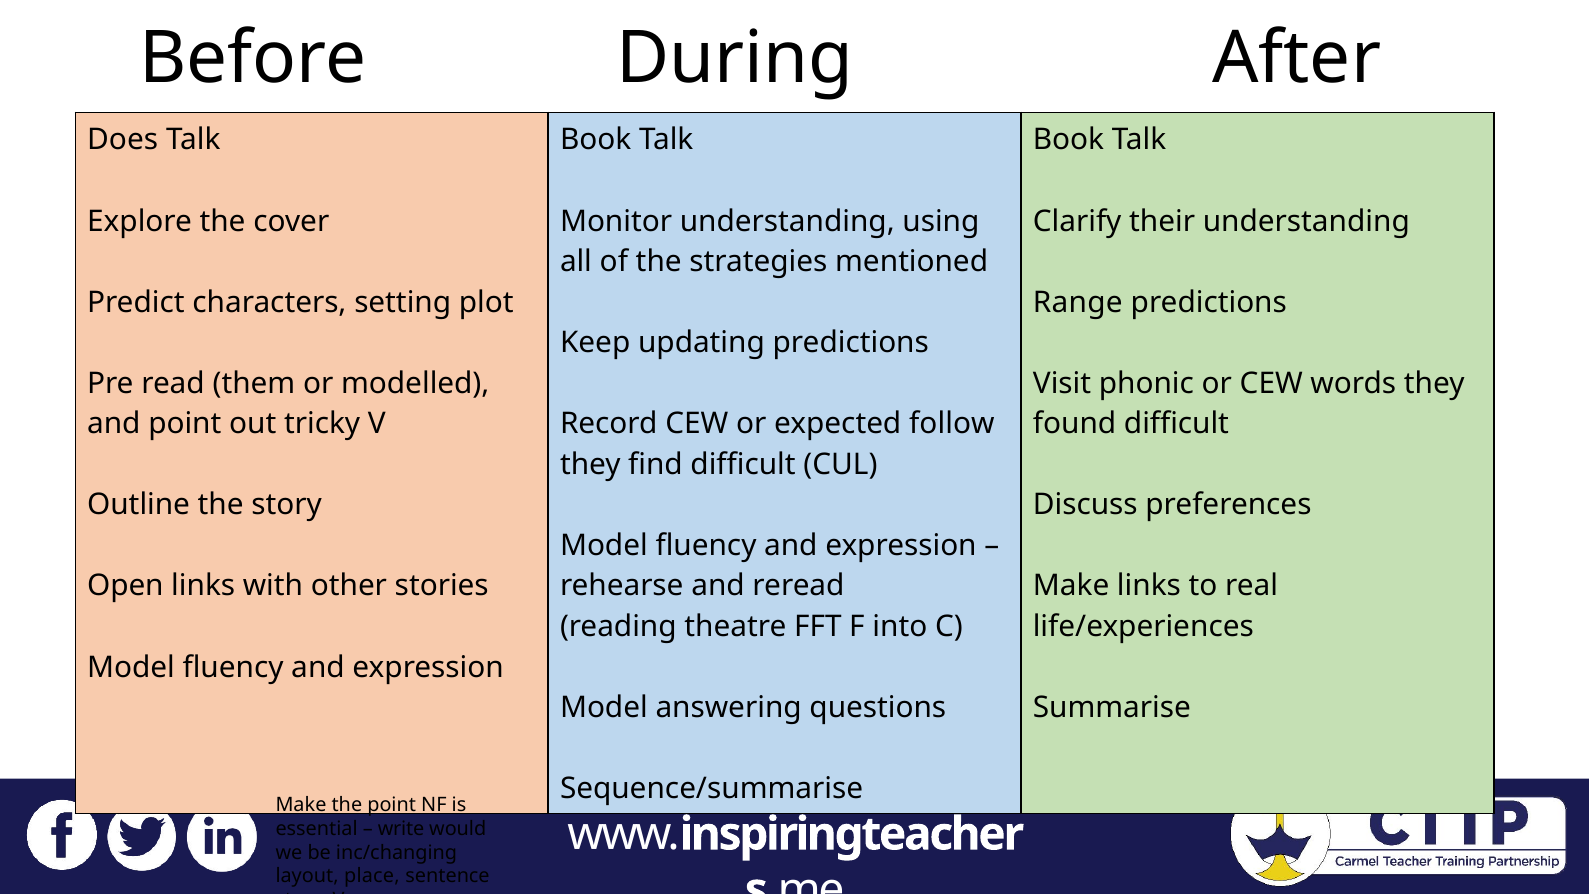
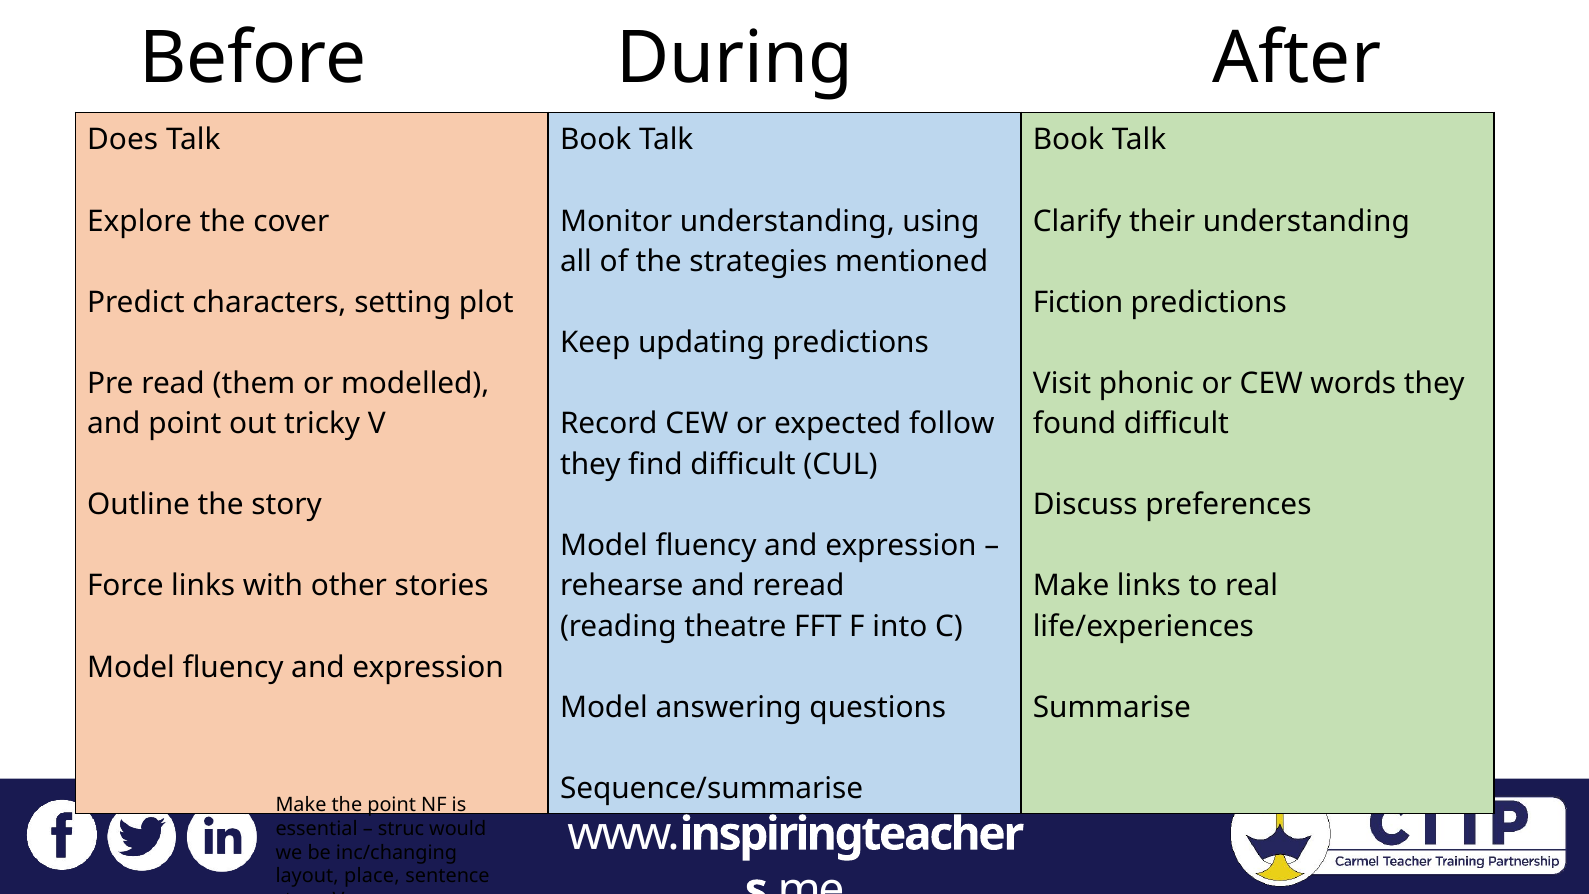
Range: Range -> Fiction
Open: Open -> Force
write at (401, 828): write -> struc
